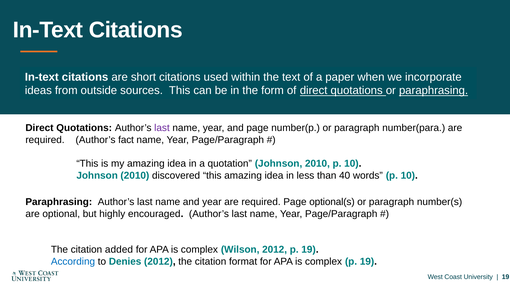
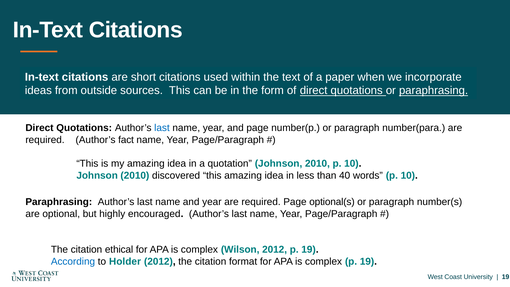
last at (162, 128) colour: purple -> blue
added: added -> ethical
Denies: Denies -> Holder
